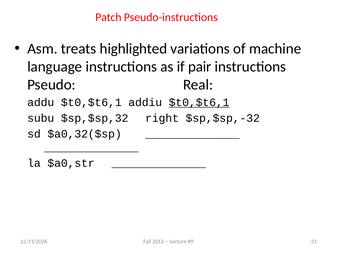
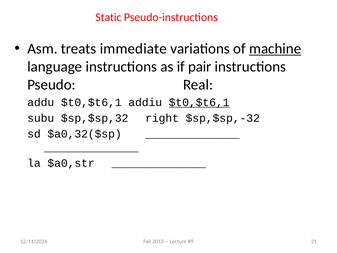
Patch: Patch -> Static
highlighted: highlighted -> immediate
machine underline: none -> present
